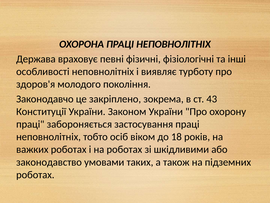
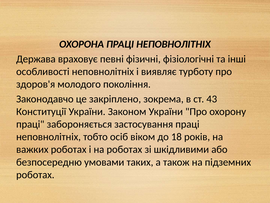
законодавство: законодавство -> безпосередню
